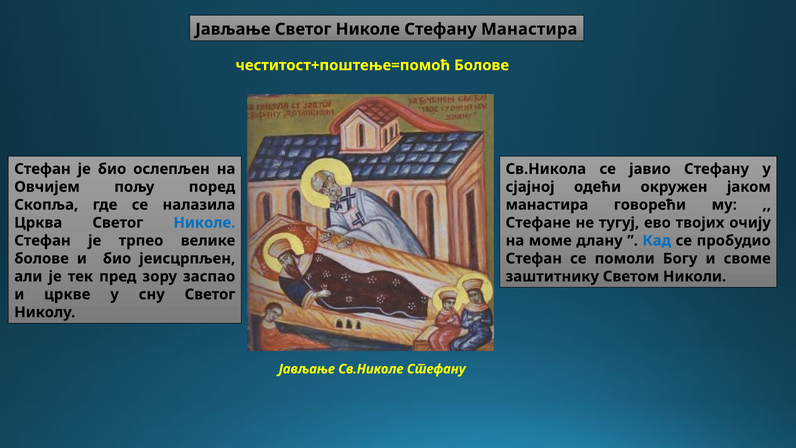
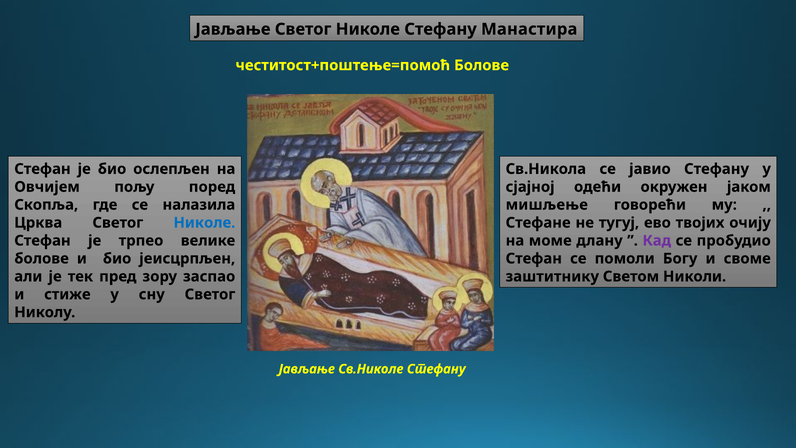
манастира at (547, 205): манастира -> мишљење
Кад colour: blue -> purple
цркве: цркве -> стиже
